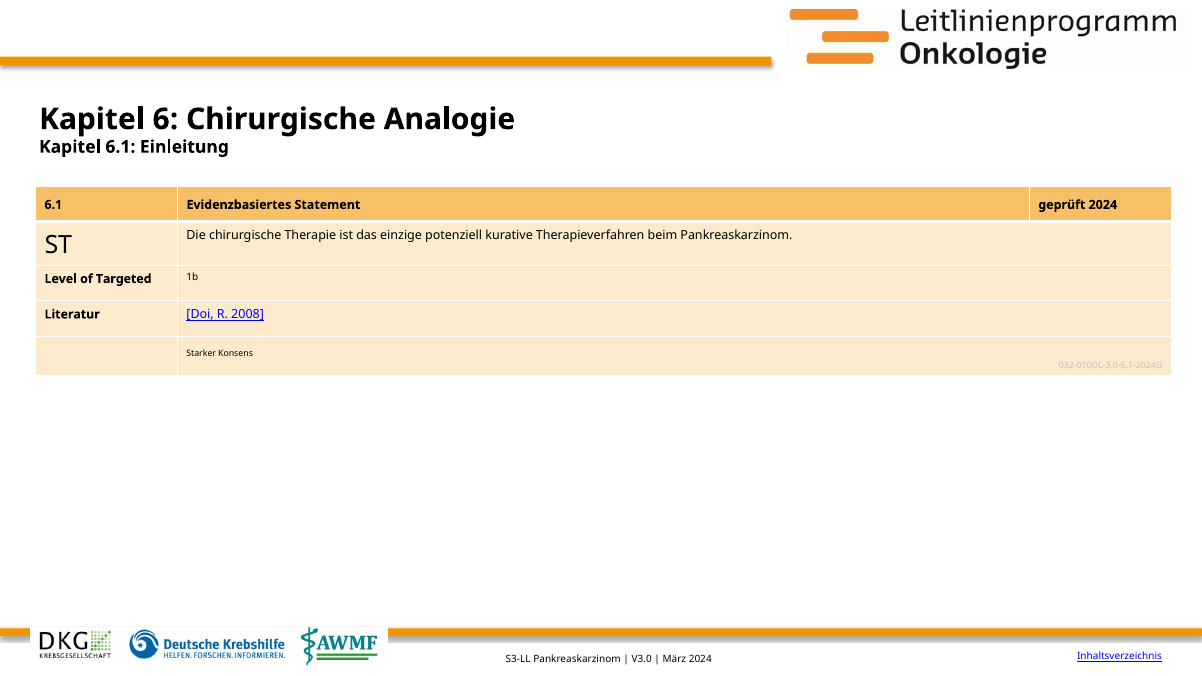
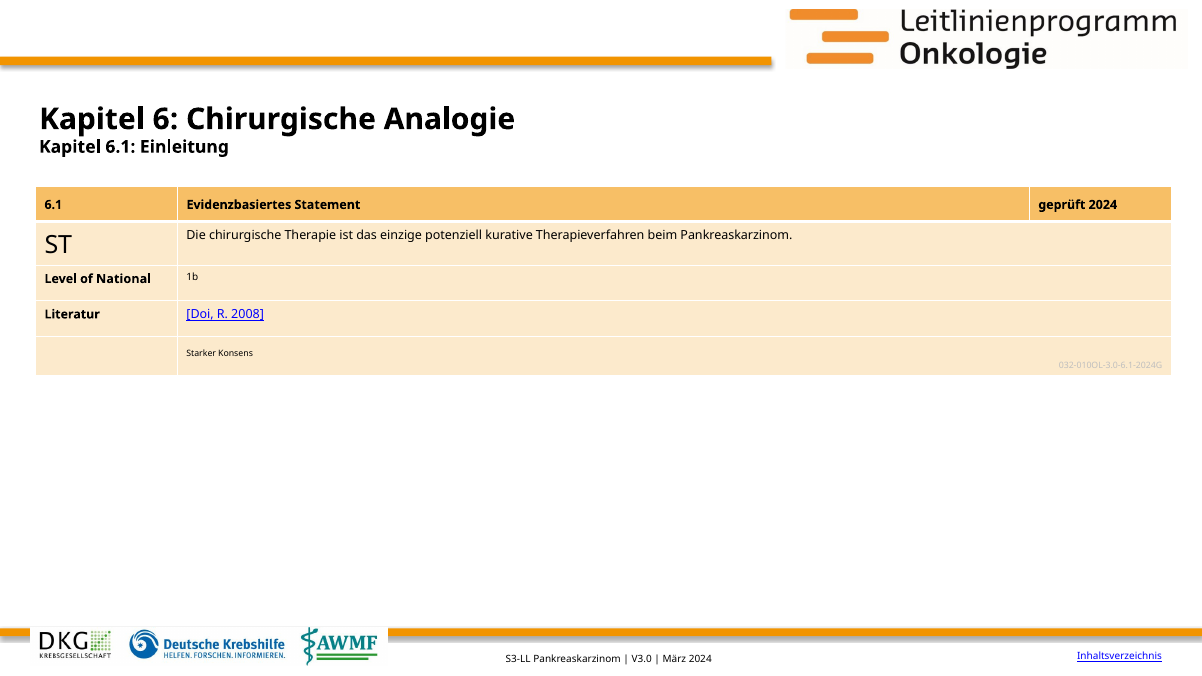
Targeted: Targeted -> National
